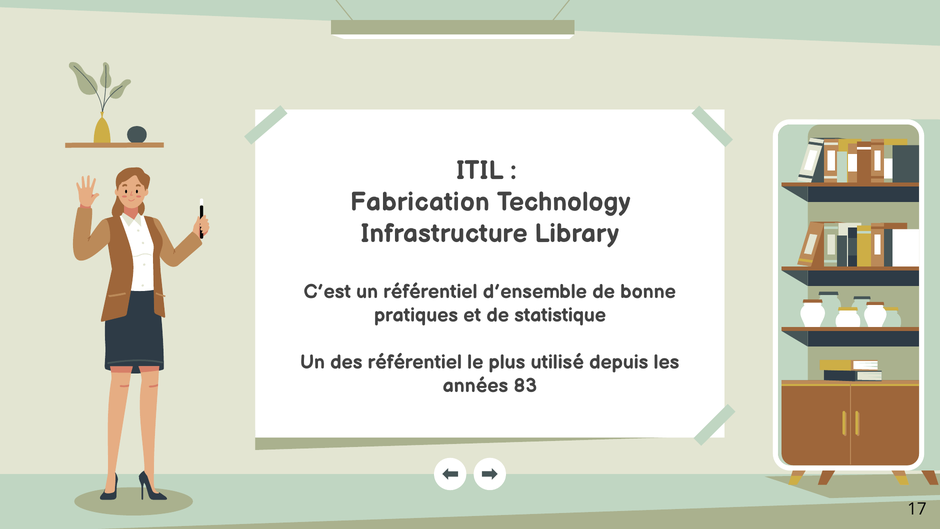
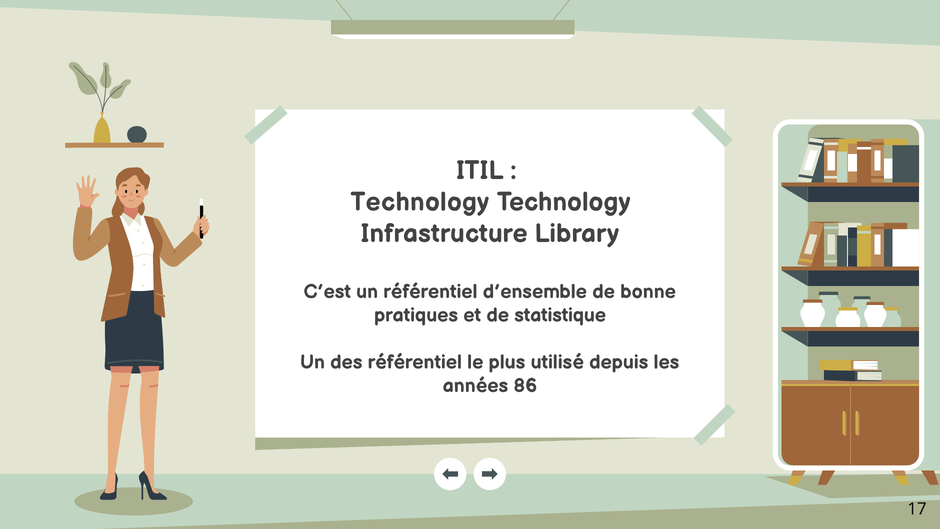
Fabrication at (420, 202): Fabrication -> Technology
83: 83 -> 86
